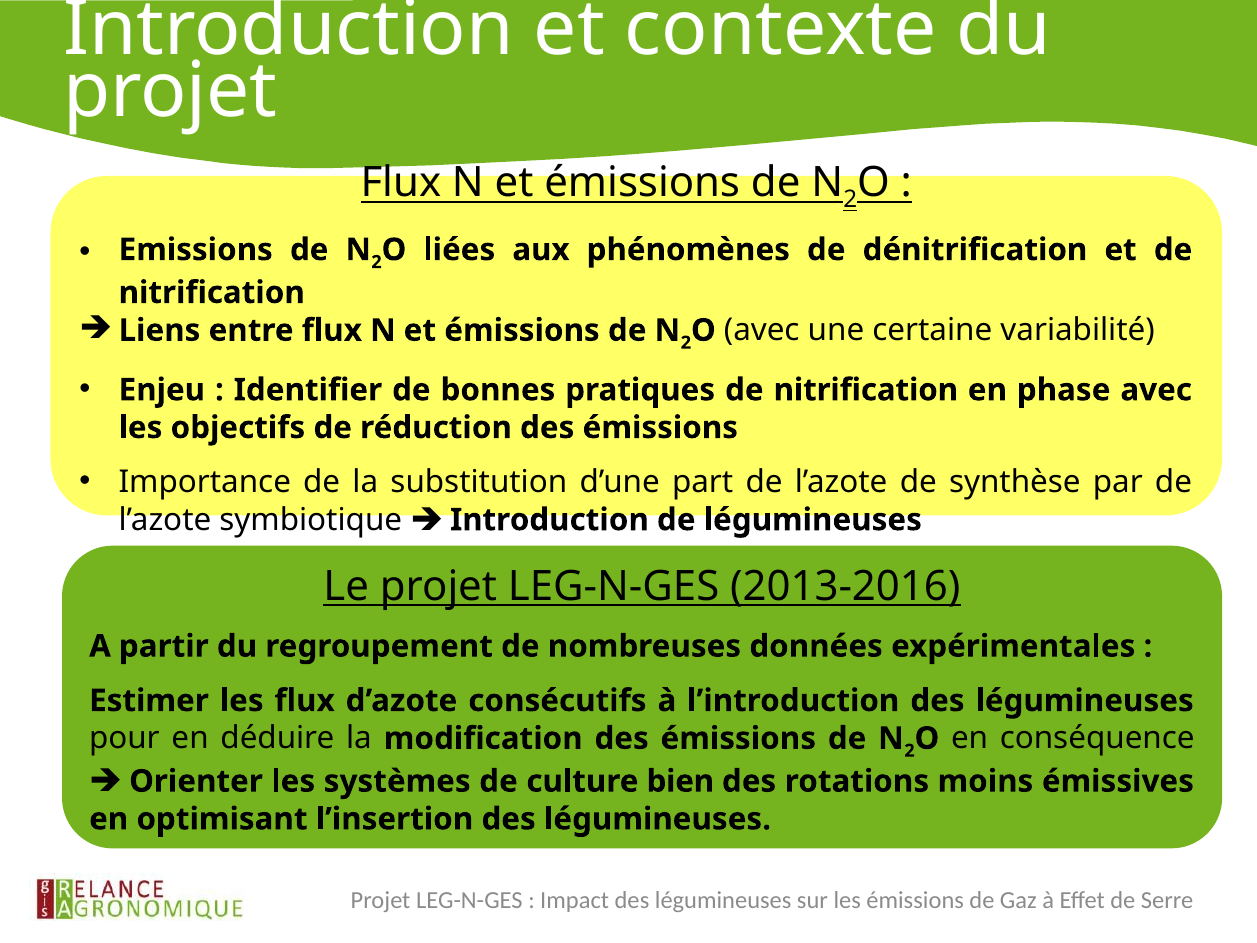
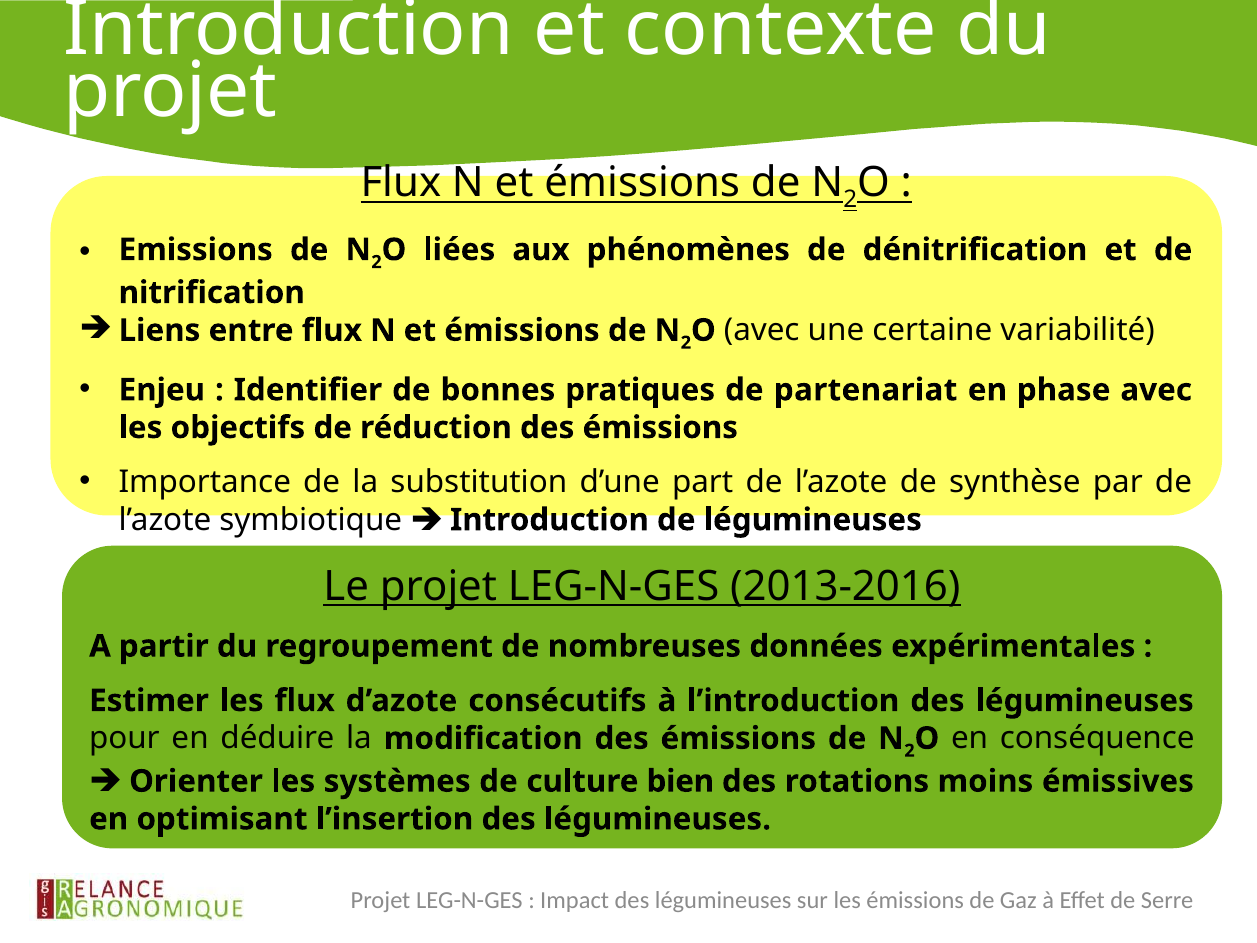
pratiques de nitrification: nitrification -> partenariat
